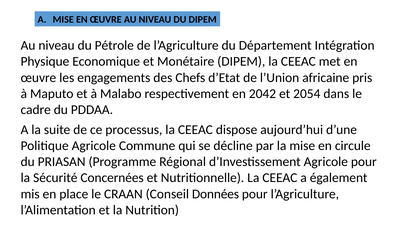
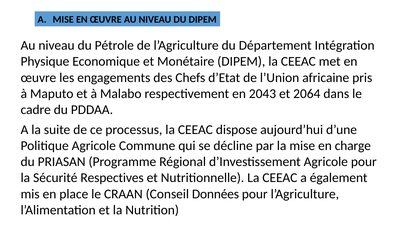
2042: 2042 -> 2043
2054: 2054 -> 2064
circule: circule -> charge
Concernées: Concernées -> Respectives
